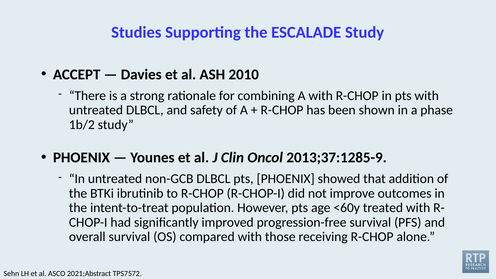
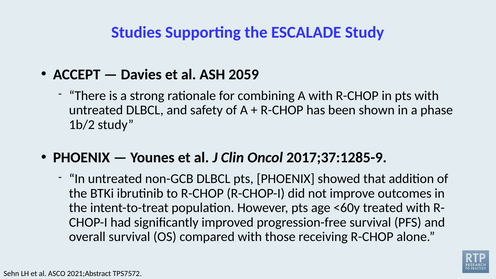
2010: 2010 -> 2059
2013;37:1285-9: 2013;37:1285-9 -> 2017;37:1285-9
